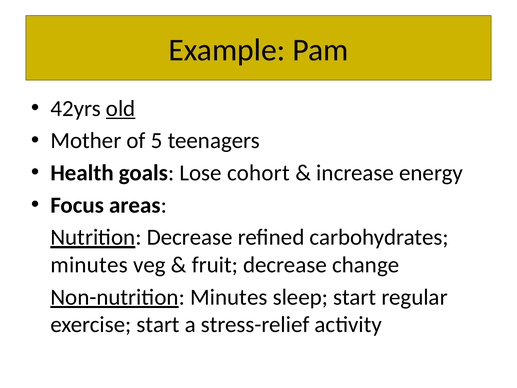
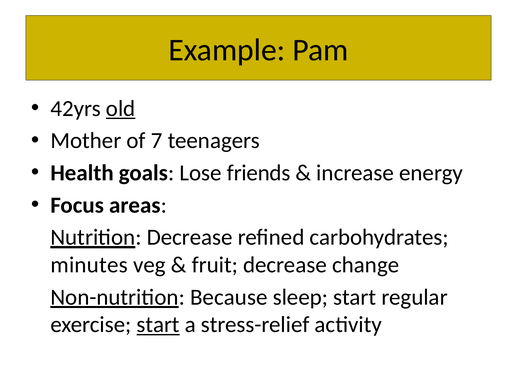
5: 5 -> 7
cohort: cohort -> friends
Non-nutrition Minutes: Minutes -> Because
start at (158, 325) underline: none -> present
